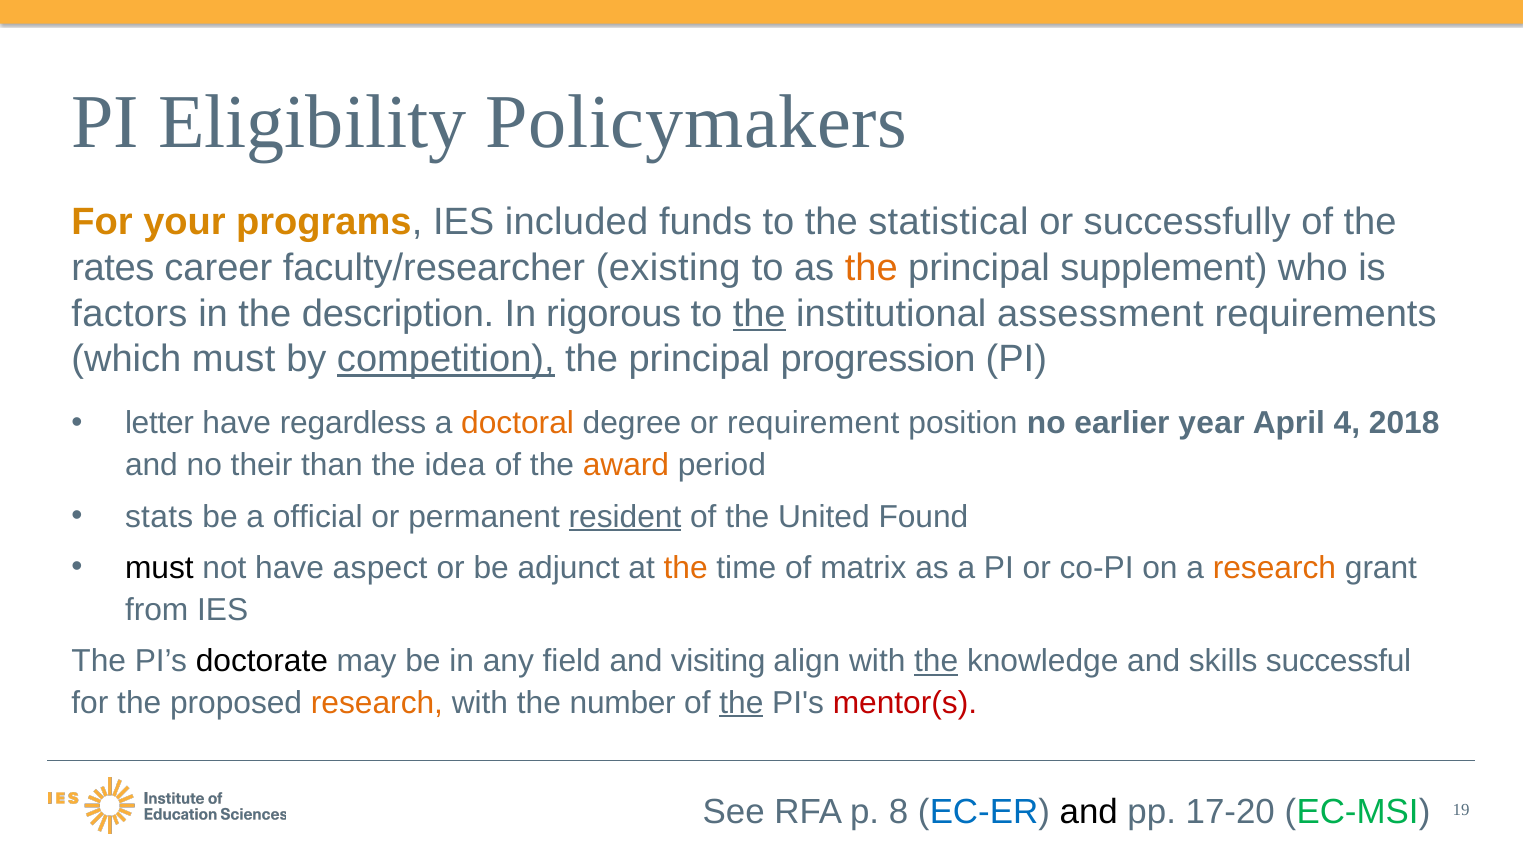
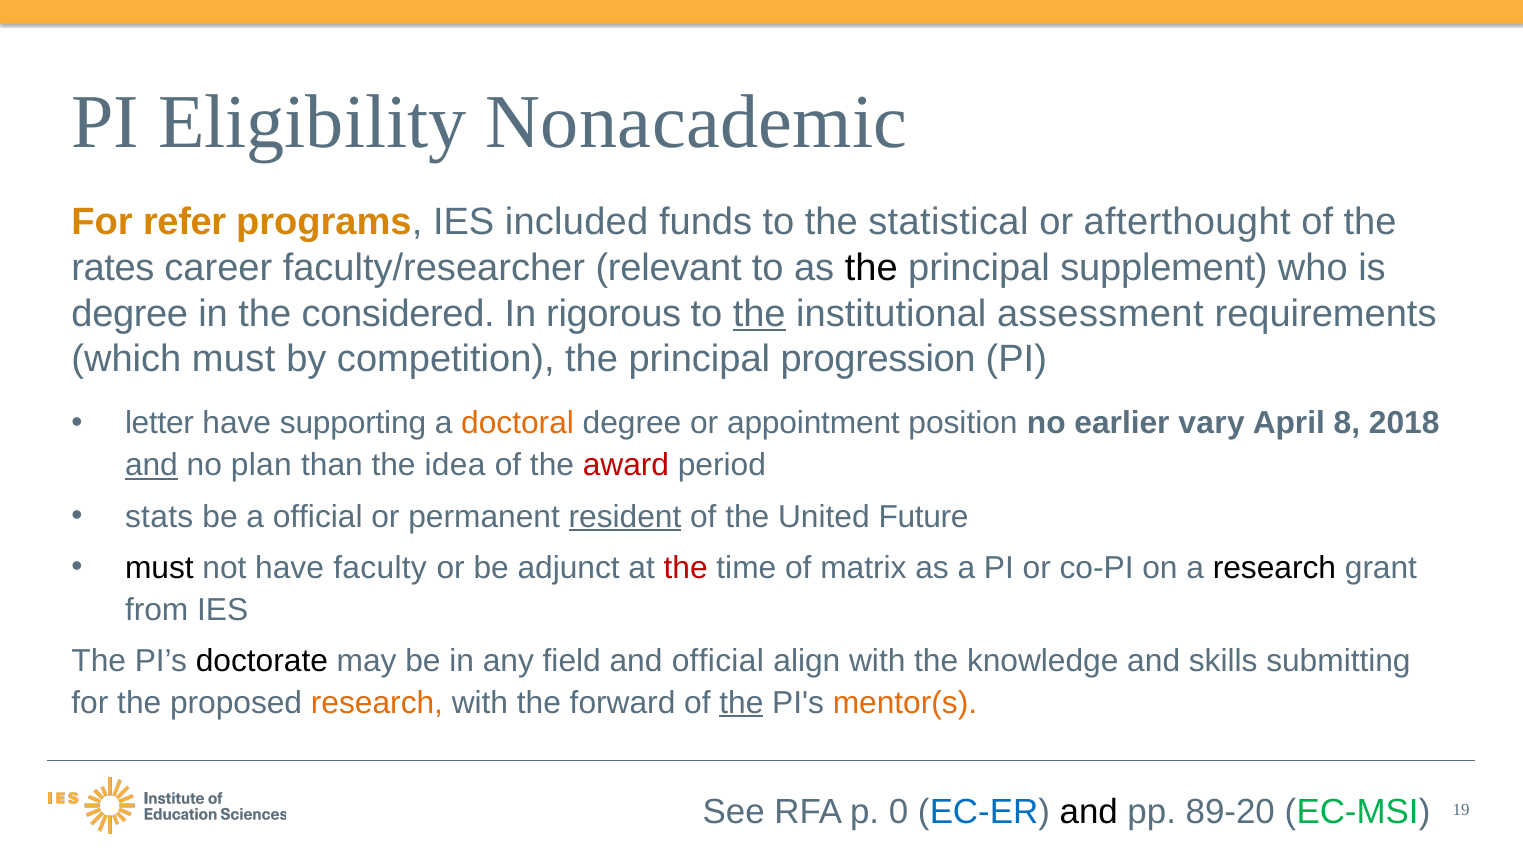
Policymakers: Policymakers -> Nonacademic
your: your -> refer
successfully: successfully -> afterthought
existing: existing -> relevant
the at (871, 268) colour: orange -> black
factors at (129, 314): factors -> degree
description: description -> considered
competition underline: present -> none
regardless: regardless -> supporting
requirement: requirement -> appointment
year: year -> vary
4: 4 -> 8
and at (151, 466) underline: none -> present
their: their -> plan
award colour: orange -> red
Found: Found -> Future
aspect: aspect -> faculty
the at (686, 568) colour: orange -> red
research at (1274, 568) colour: orange -> black
and visiting: visiting -> official
the at (936, 661) underline: present -> none
successful: successful -> submitting
number: number -> forward
mentor(s colour: red -> orange
8: 8 -> 0
17-20: 17-20 -> 89-20
